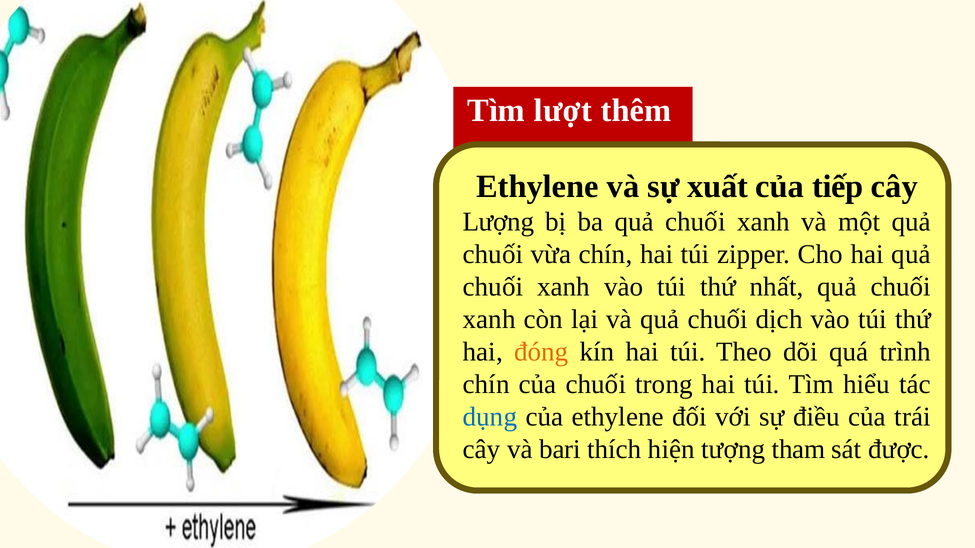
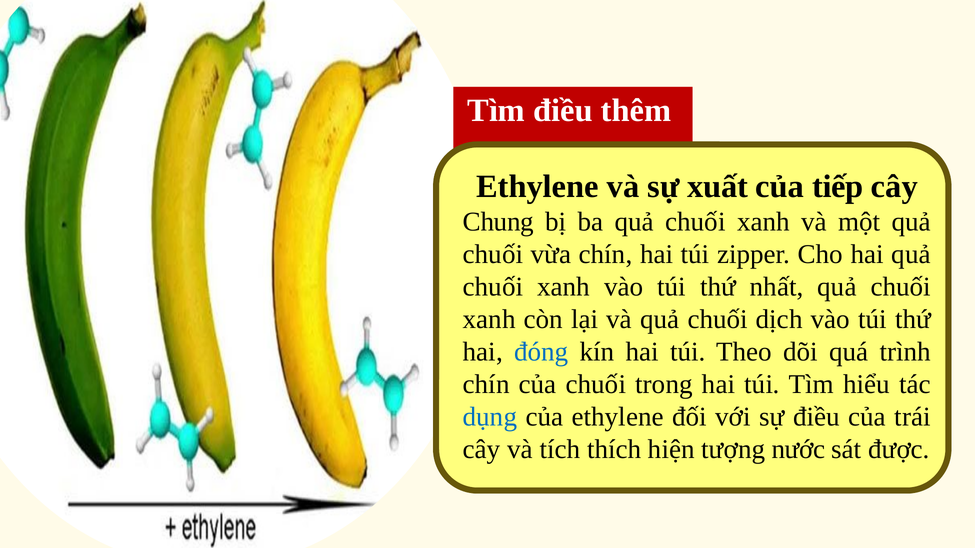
Tìm lượt: lượt -> điều
Lượng: Lượng -> Chung
đóng colour: orange -> blue
bari: bari -> tích
tham: tham -> nước
